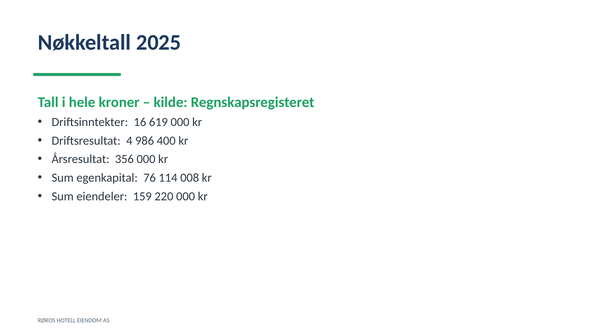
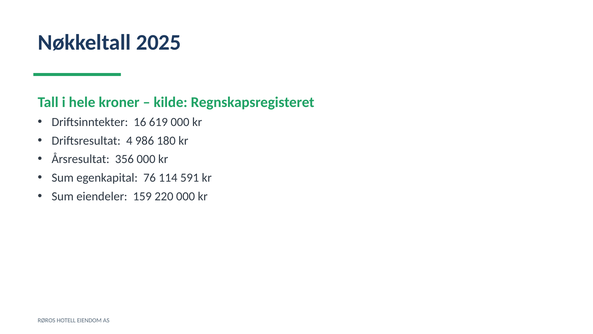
400: 400 -> 180
008: 008 -> 591
